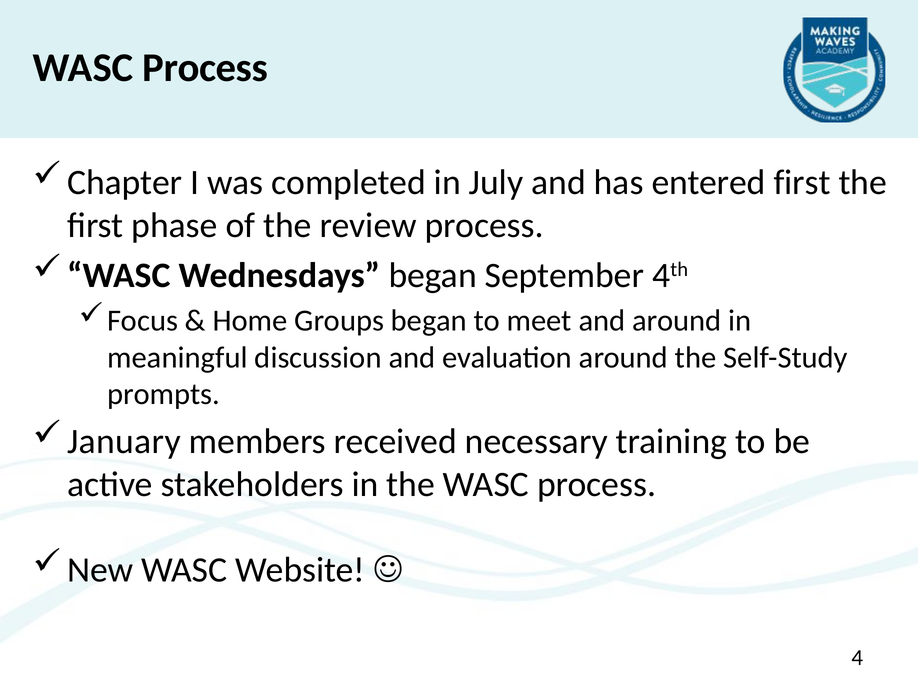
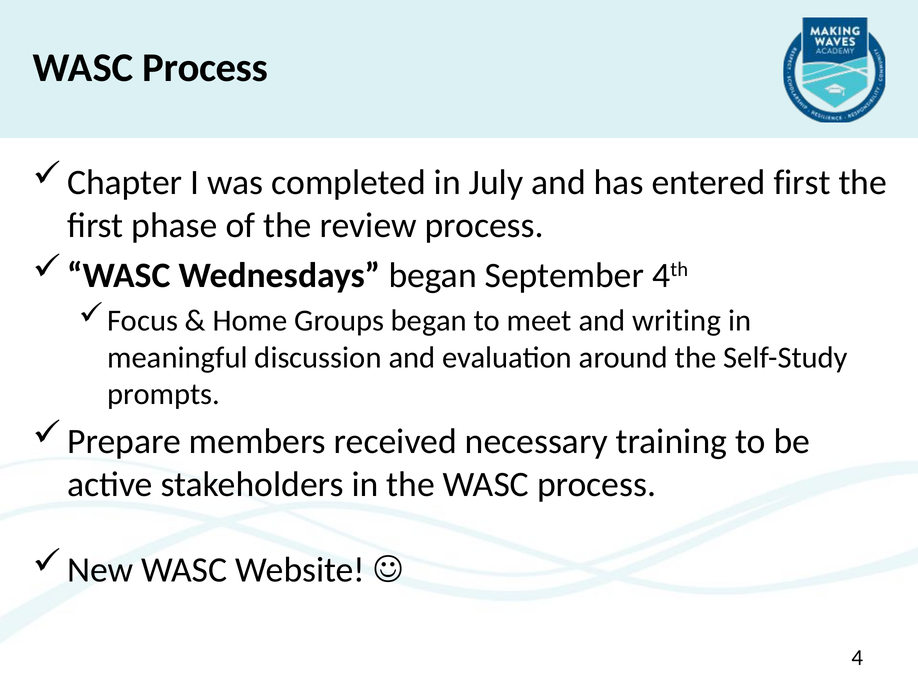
and around: around -> writing
January: January -> Prepare
